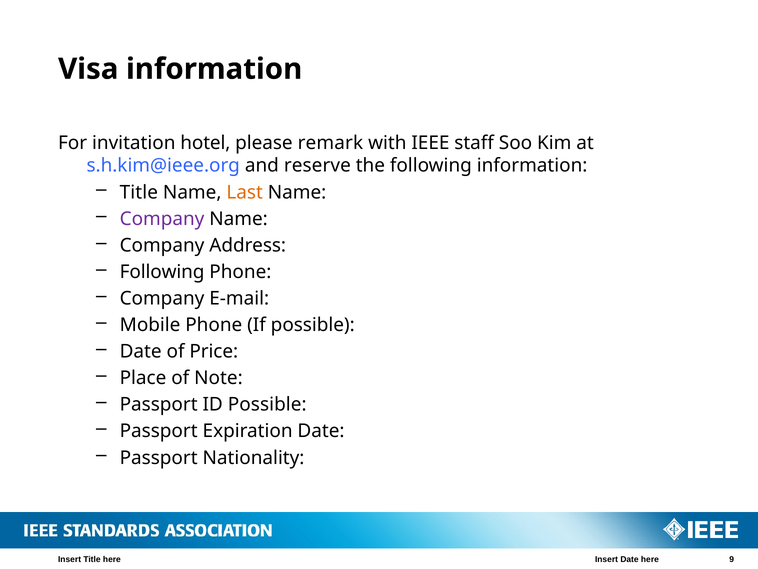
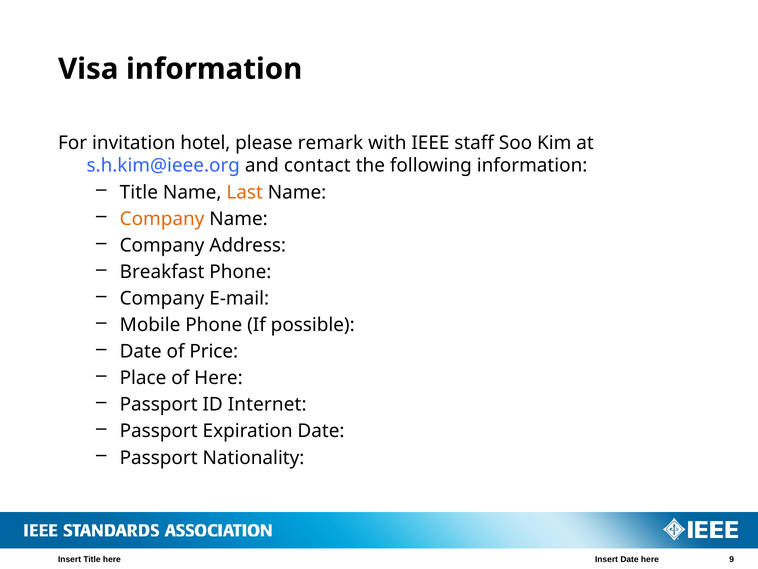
reserve: reserve -> contact
Company at (162, 219) colour: purple -> orange
Following at (162, 272): Following -> Breakfast
of Note: Note -> Here
ID Possible: Possible -> Internet
